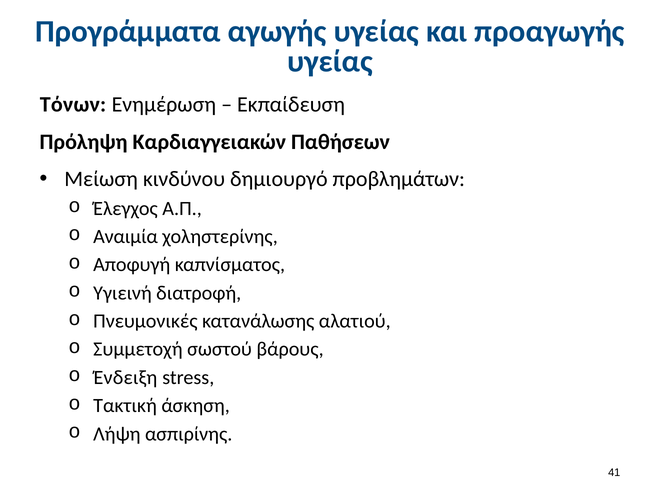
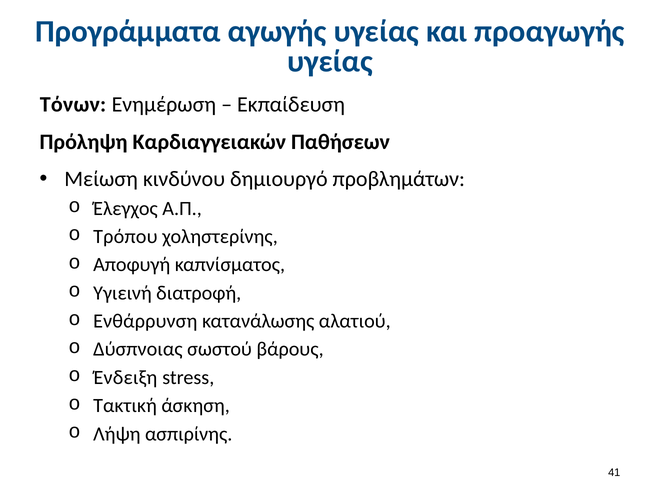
Αναιμία: Αναιμία -> Τρόπου
Πνευμονικές: Πνευμονικές -> Ενθάρρυνση
Συμμετοχή: Συμμετοχή -> Δύσπνοιας
